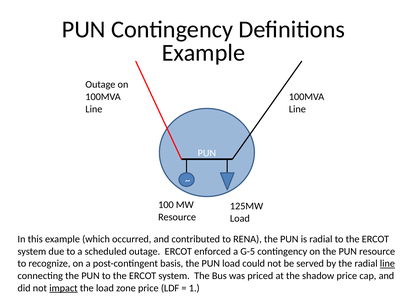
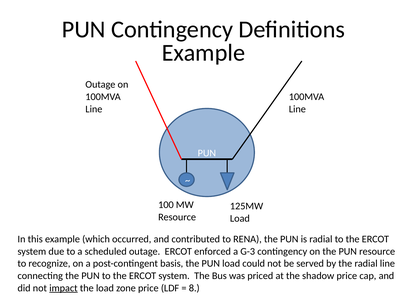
G-5: G-5 -> G-3
line at (387, 264) underline: present -> none
1: 1 -> 8
